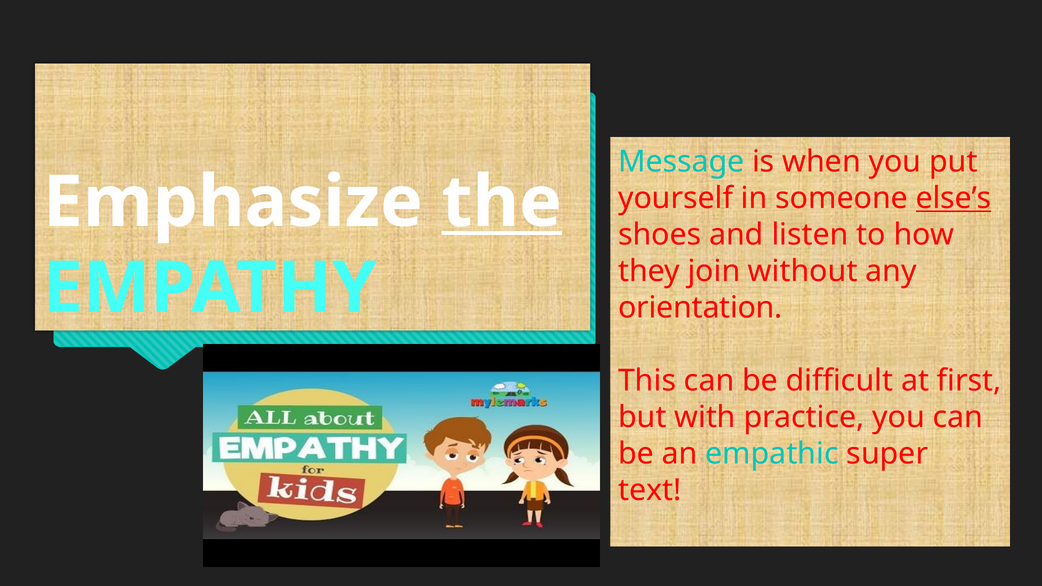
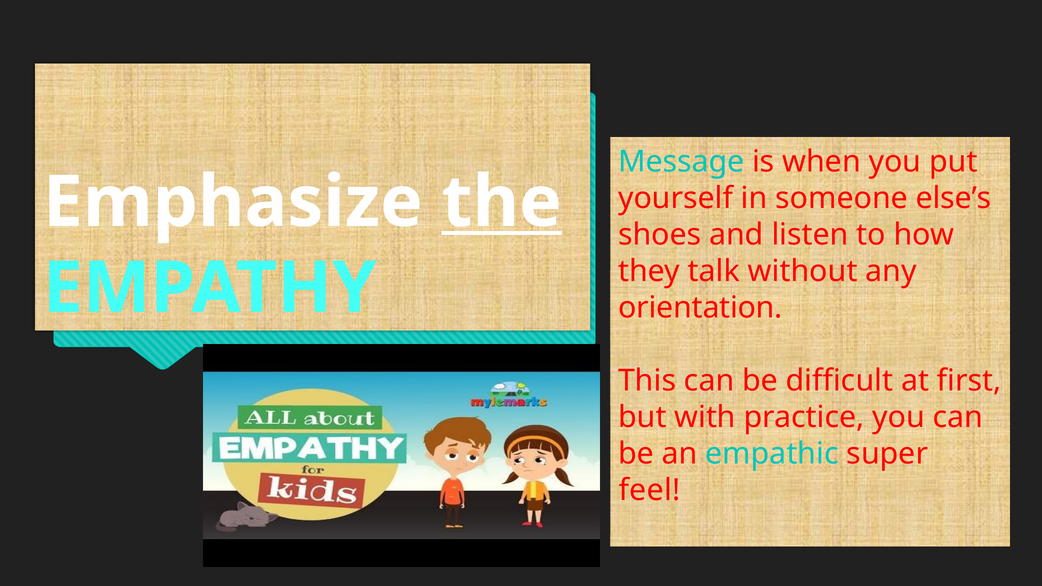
else’s underline: present -> none
join: join -> talk
text: text -> feel
